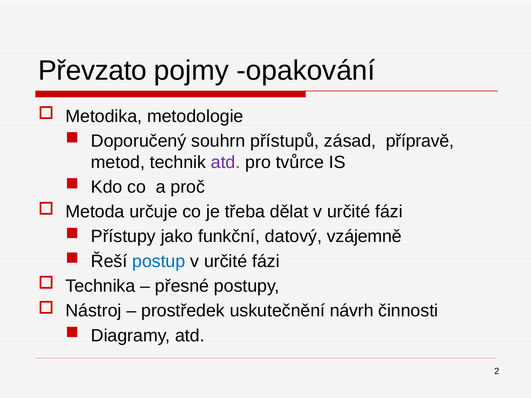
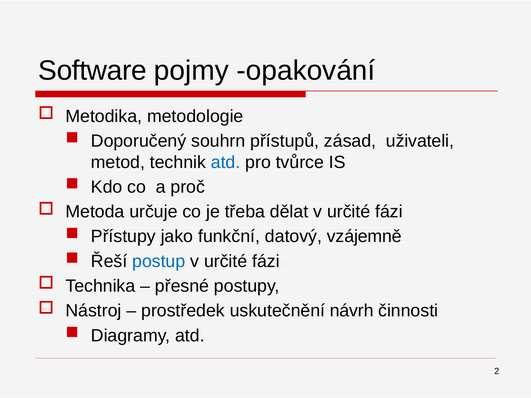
Převzato: Převzato -> Software
přípravě: přípravě -> uživateli
atd at (226, 162) colour: purple -> blue
